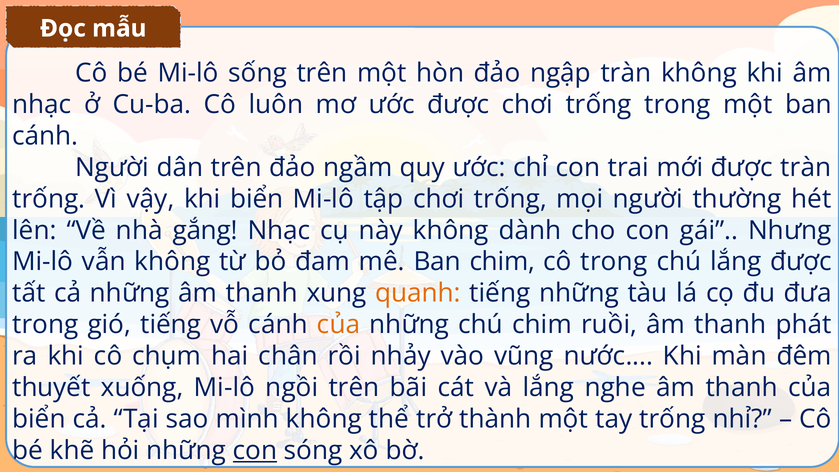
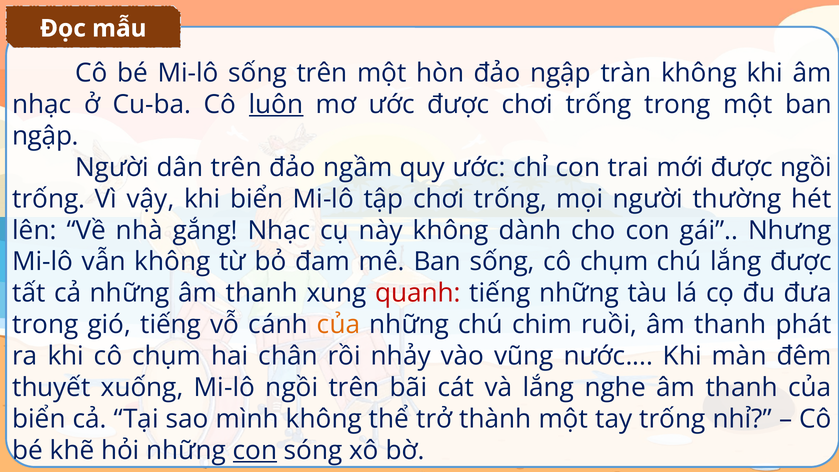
luôn underline: none -> present
cánh at (45, 136): cánh -> ngập
được tràn: tràn -> ngồi
Ban chim: chim -> sống
trong at (614, 262): trong -> chụm
quanh colour: orange -> red
